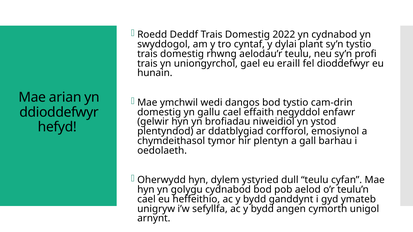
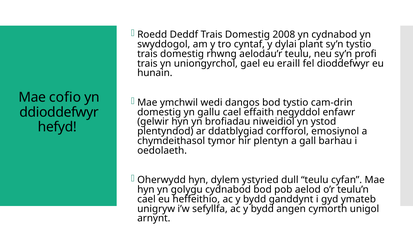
2022: 2022 -> 2008
arian: arian -> cofio
